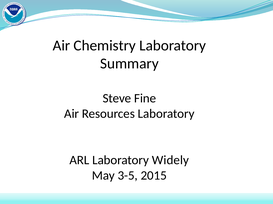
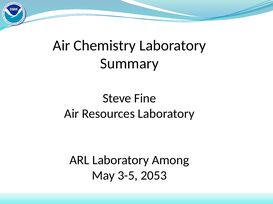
Widely: Widely -> Among
2015: 2015 -> 2053
